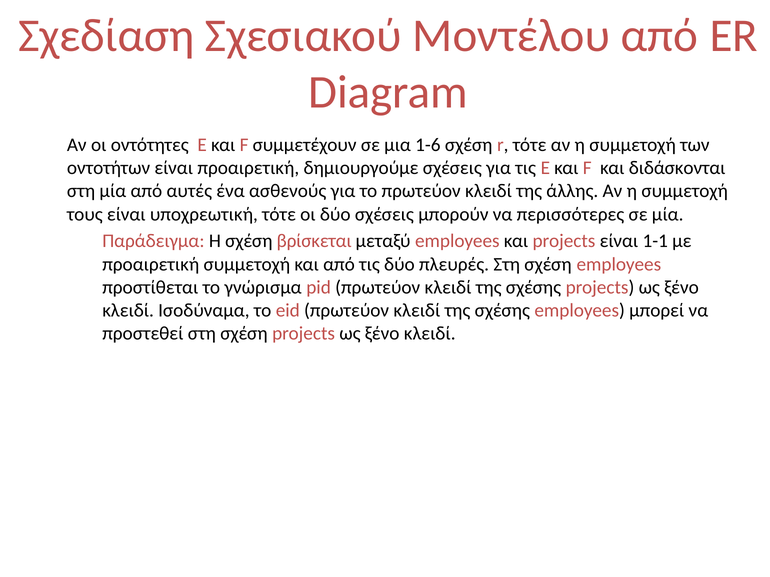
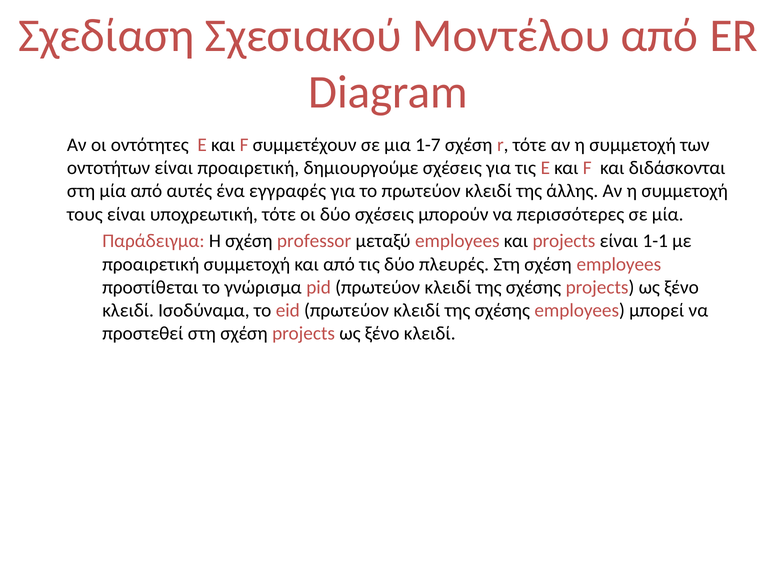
1-6: 1-6 -> 1-7
ασθενούς: ασθενούς -> εγγραφές
βρίσκεται: βρίσκεται -> professor
